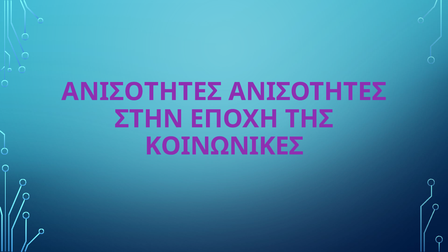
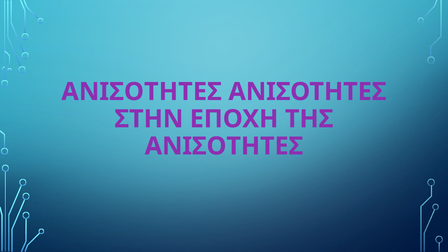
ΚΟΙΝΩΝΙΚΕΣ at (224, 146): ΚΟΙΝΩΝΙΚΕΣ -> ΑΝΙΣΟΤΗΤΕΣ
